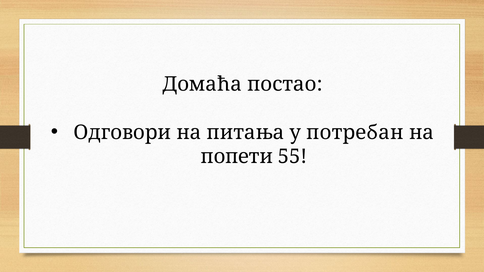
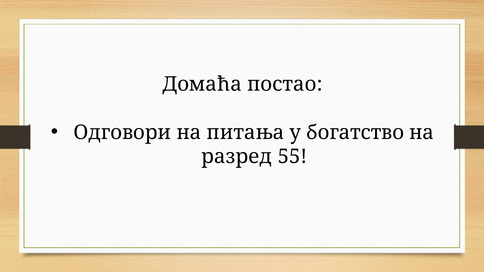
потребан: потребан -> богатство
попети: попети -> разред
